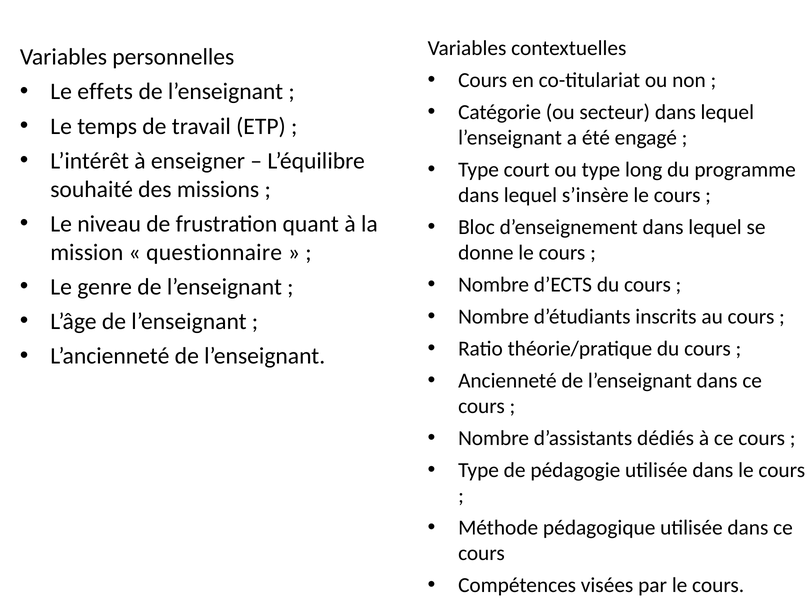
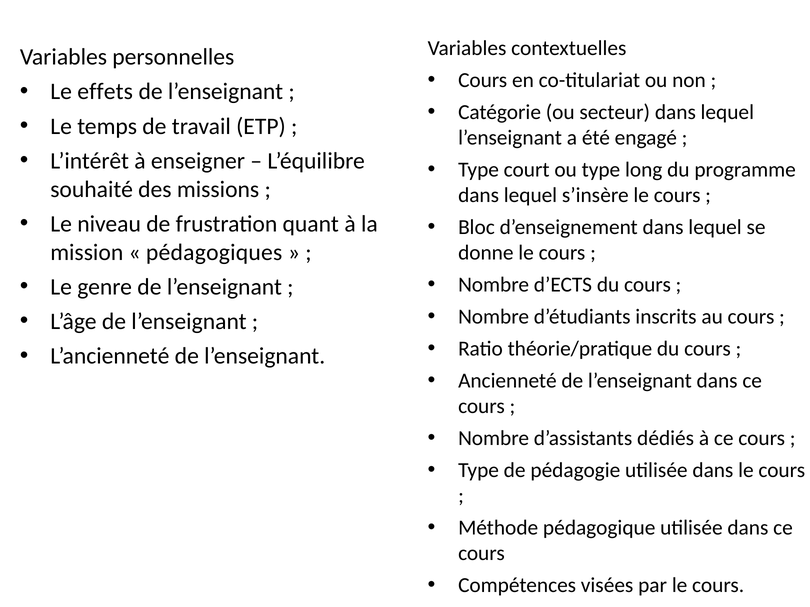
questionnaire: questionnaire -> pédagogiques
